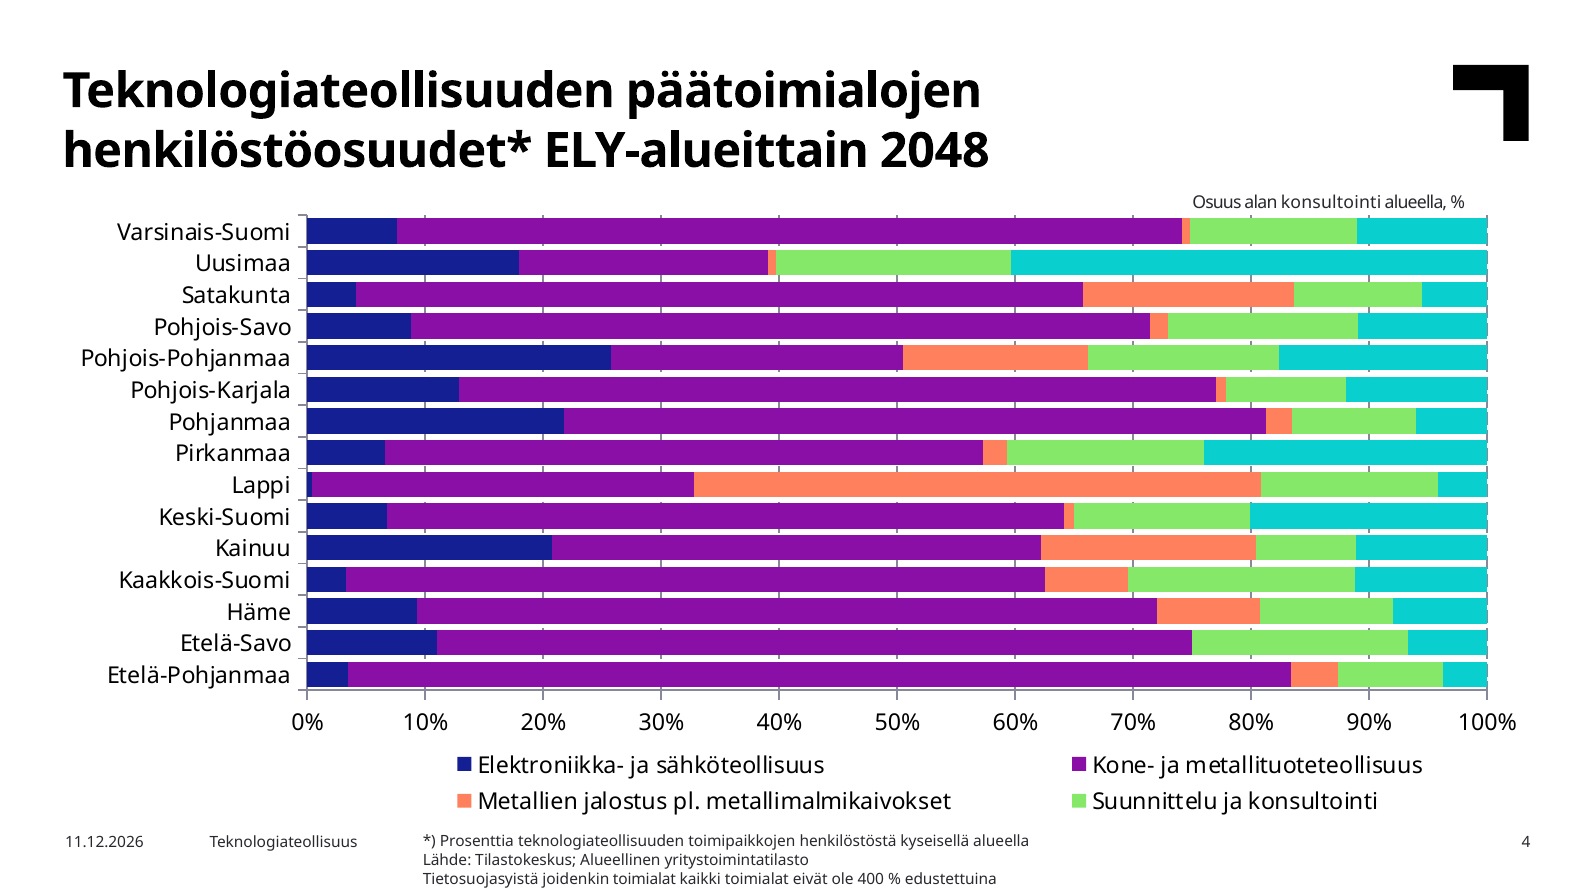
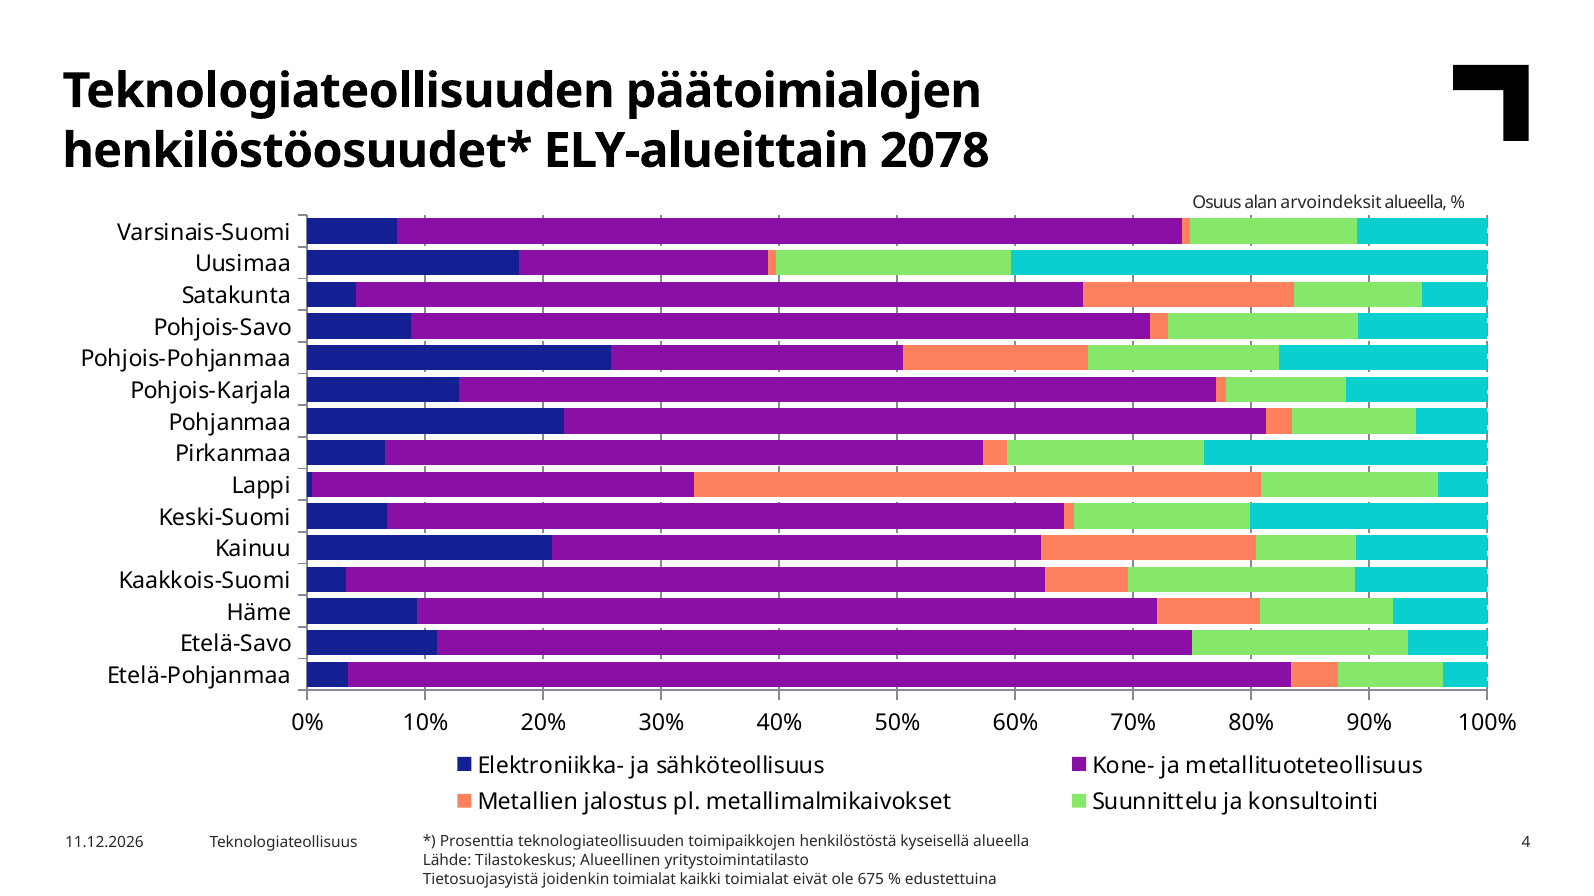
2048: 2048 -> 2078
alan konsultointi: konsultointi -> arvoindeksit
400: 400 -> 675
